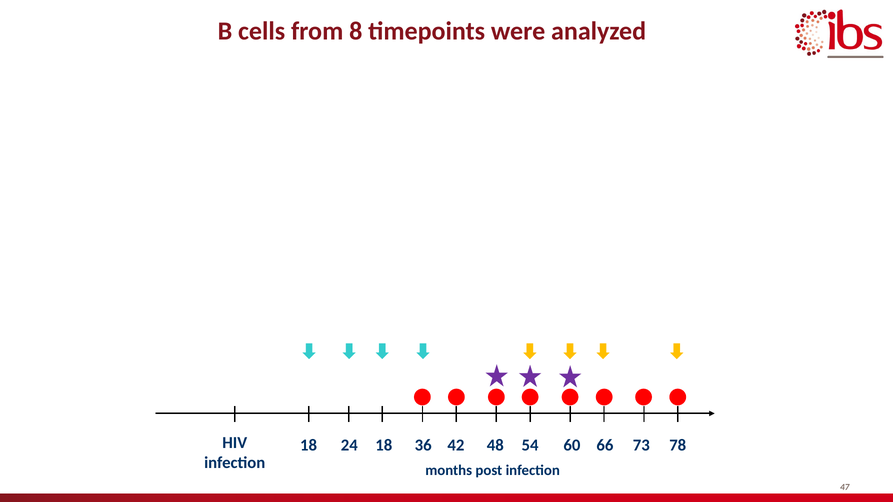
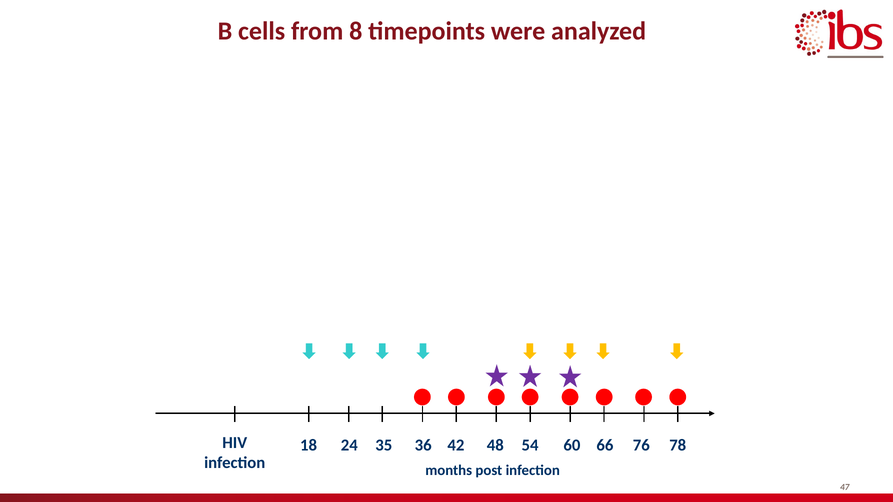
24 18: 18 -> 35
73: 73 -> 76
